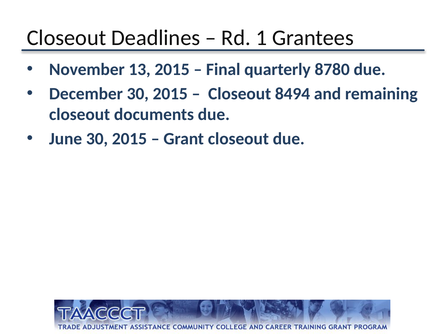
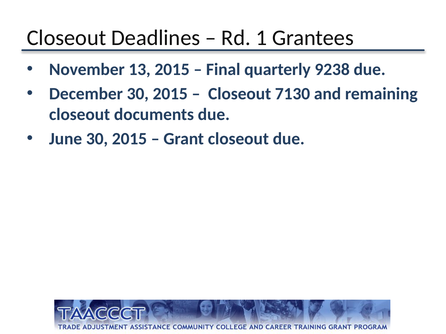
8780: 8780 -> 9238
8494: 8494 -> 7130
